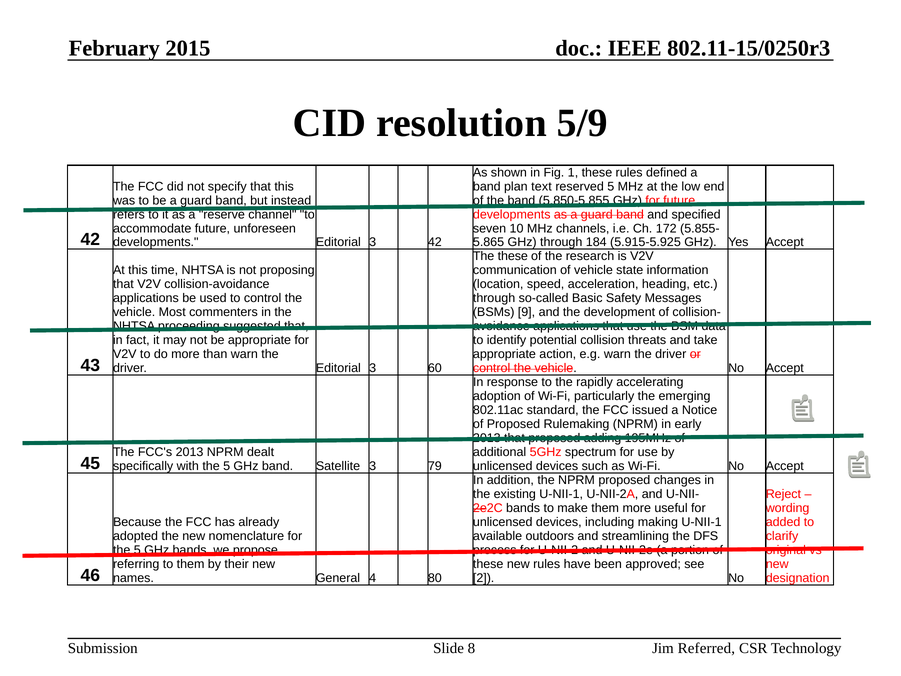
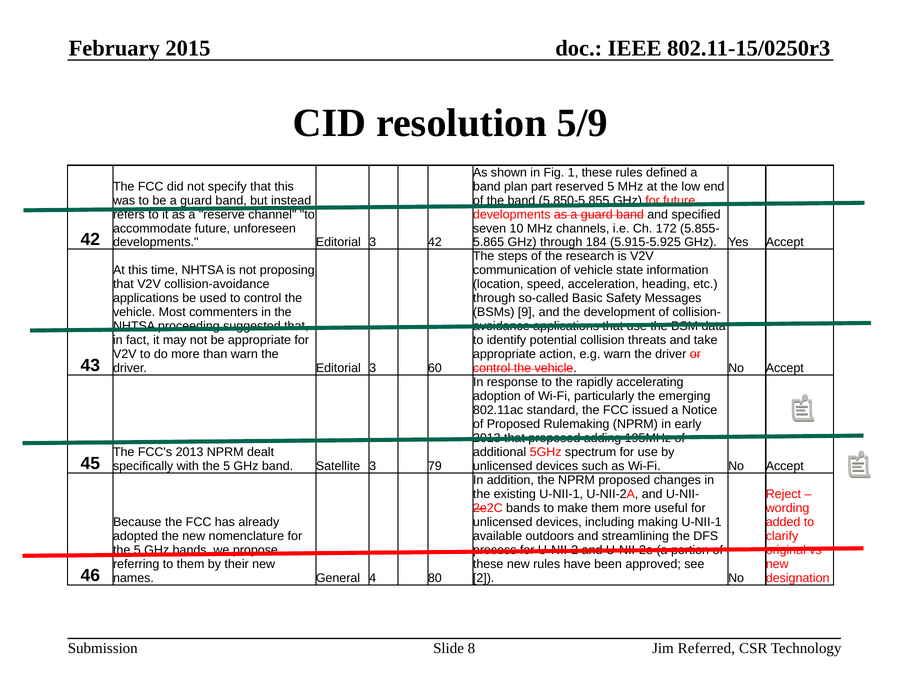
text: text -> part
The these: these -> steps
